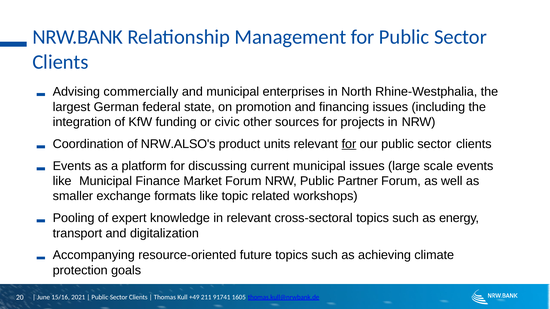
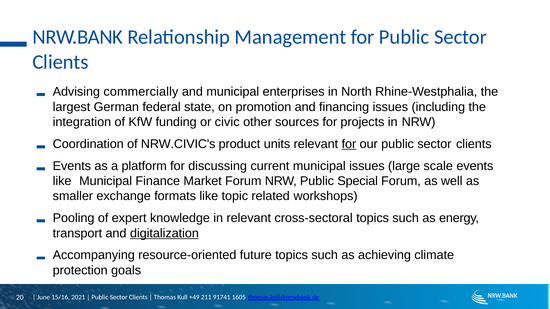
NRW.ALSO's: NRW.ALSO's -> NRW.CIVIC's
Partner: Partner -> Special
digitalization underline: none -> present
